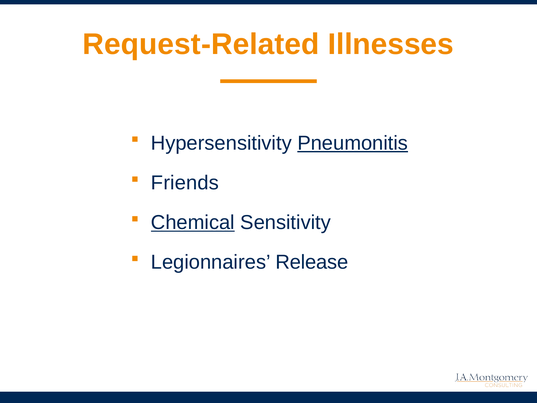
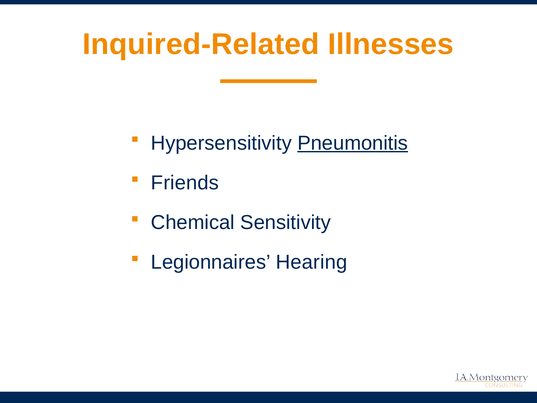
Request-Related: Request-Related -> Inquired-Related
Chemical underline: present -> none
Release: Release -> Hearing
